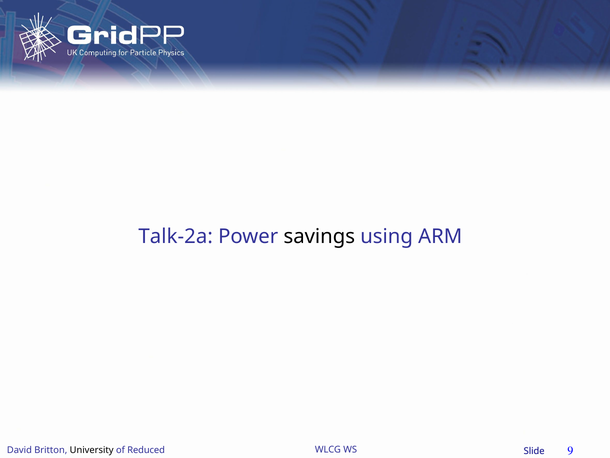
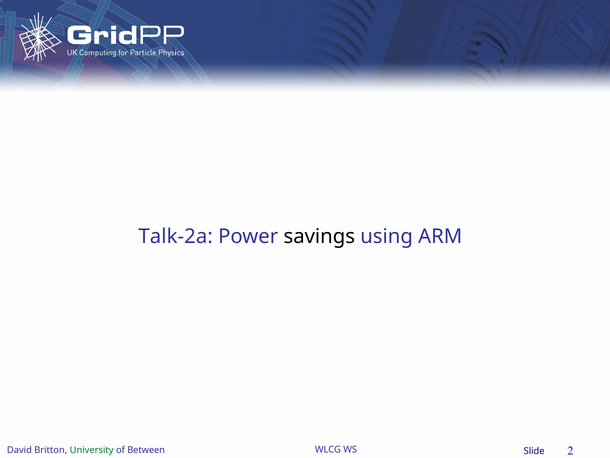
University colour: black -> green
Reduced: Reduced -> Between
9: 9 -> 2
